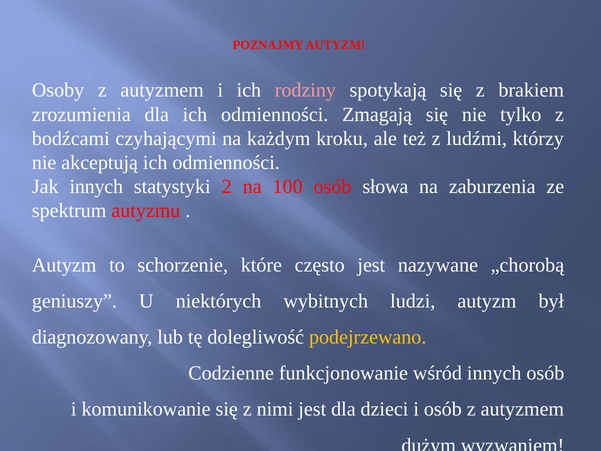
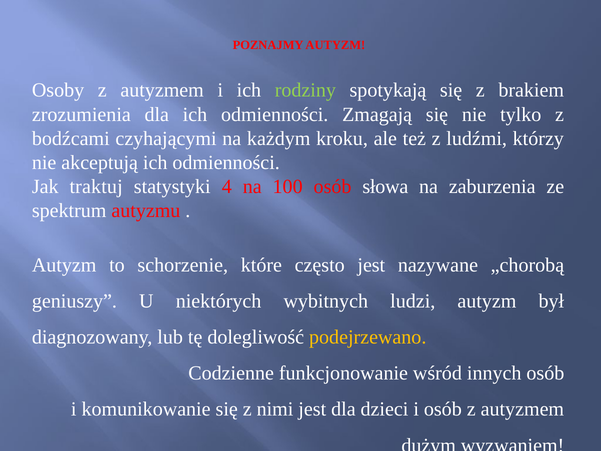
rodziny colour: pink -> light green
Jak innych: innych -> traktuj
2: 2 -> 4
